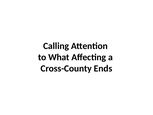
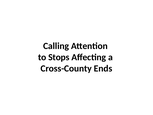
What: What -> Stops
